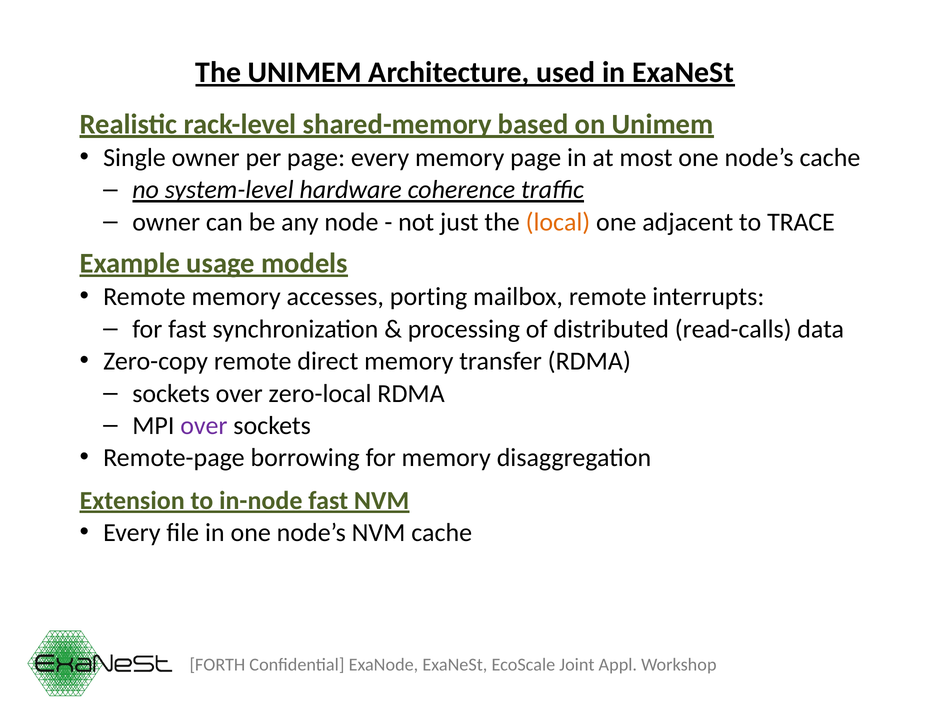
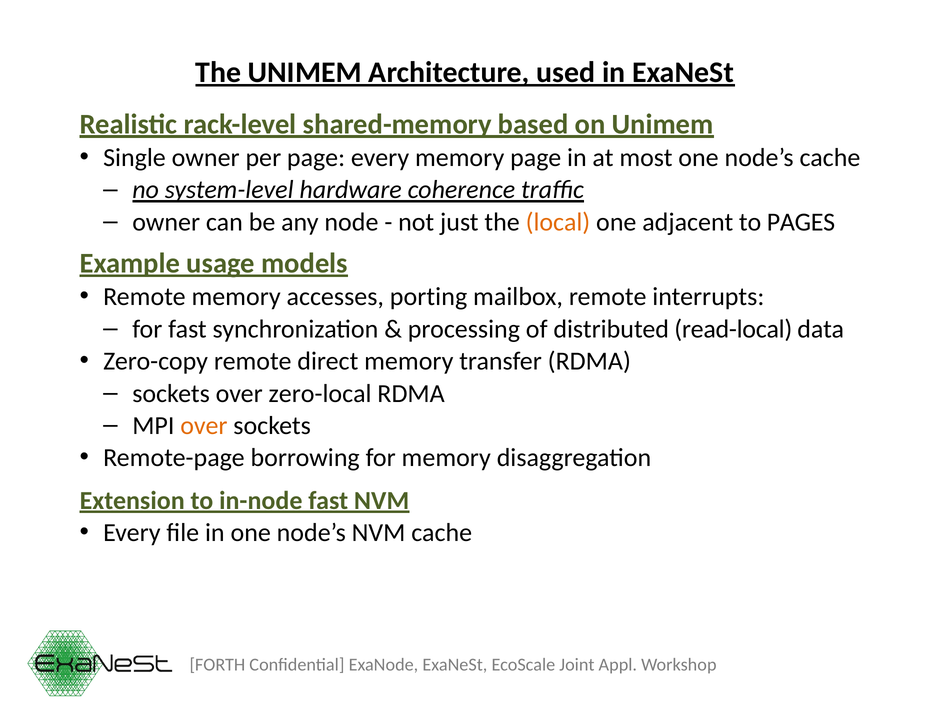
TRACE: TRACE -> PAGES
read-calls: read-calls -> read-local
over at (204, 426) colour: purple -> orange
